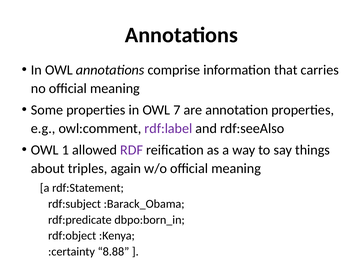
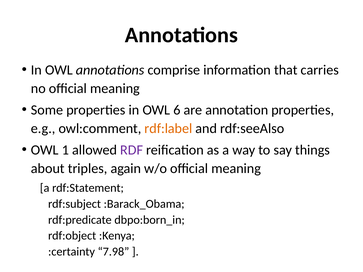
7: 7 -> 6
rdf:label colour: purple -> orange
8.88: 8.88 -> 7.98
